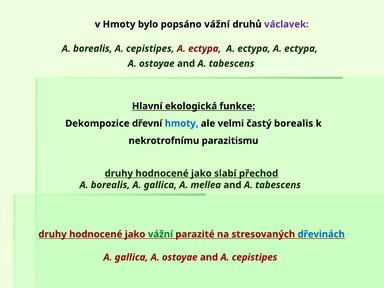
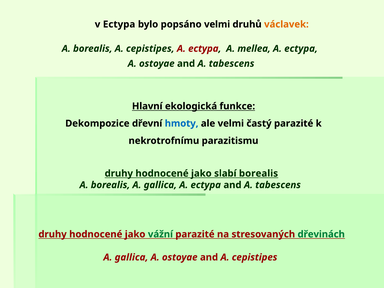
v Hmoty: Hmoty -> Ectypa
popsáno vážní: vážní -> velmi
václavek colour: purple -> orange
ectypa at (254, 49): ectypa -> mellea
častý borealis: borealis -> parazité
slabí přechod: přechod -> borealis
mellea at (206, 185): mellea -> ectypa
dřevinách colour: blue -> green
